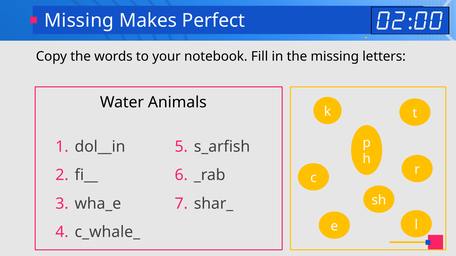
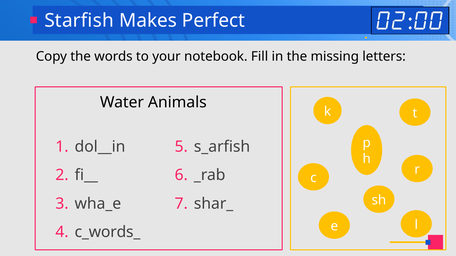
Missing at (79, 20): Missing -> Starfish
c_whale_: c_whale_ -> c_words_
